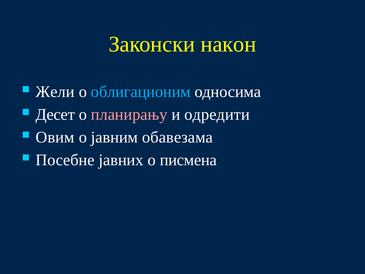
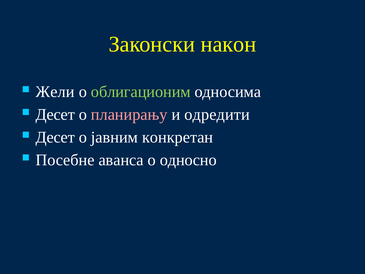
облигационим colour: light blue -> light green
Овим at (55, 137): Овим -> Десет
обавезама: обавезама -> конкретан
јавних: јавних -> аванса
писмена: писмена -> односно
